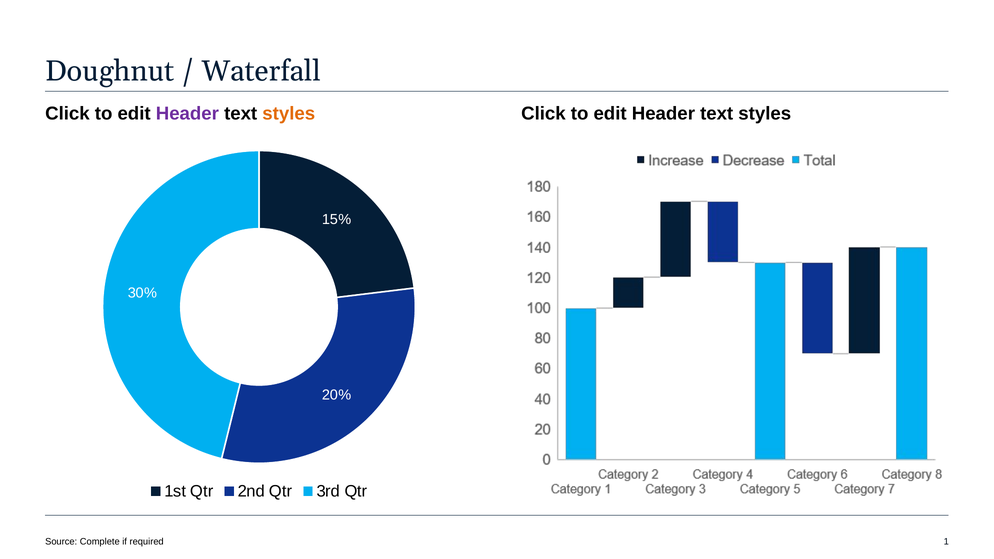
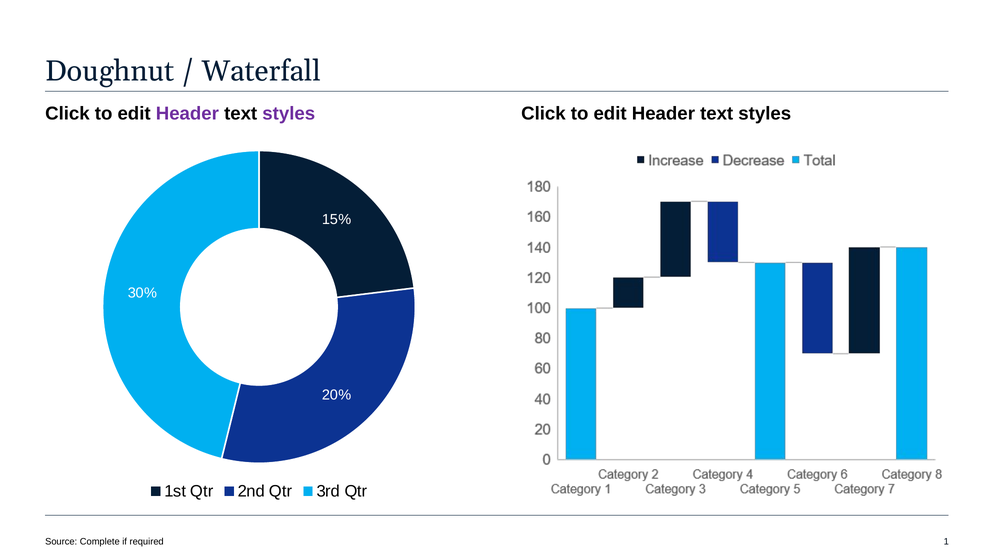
styles at (289, 113) colour: orange -> purple
